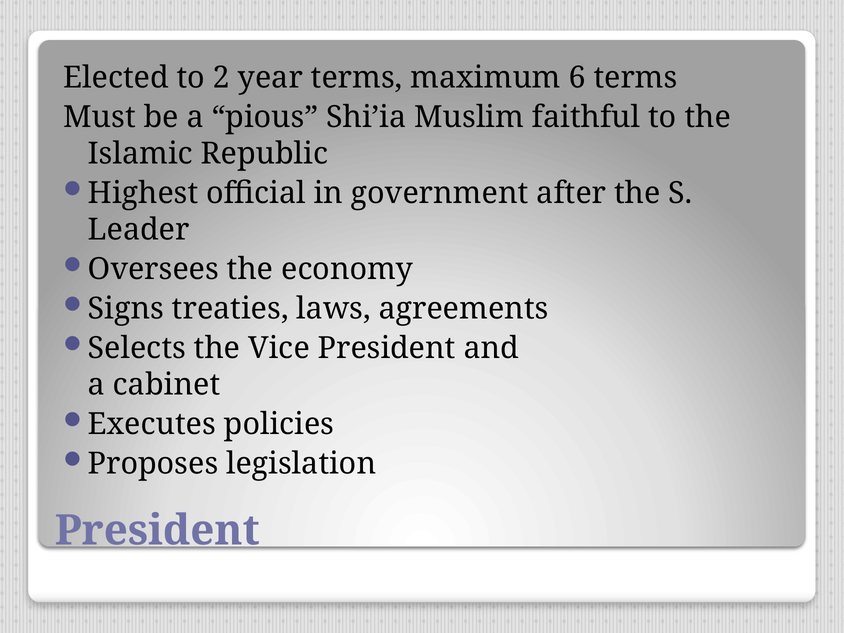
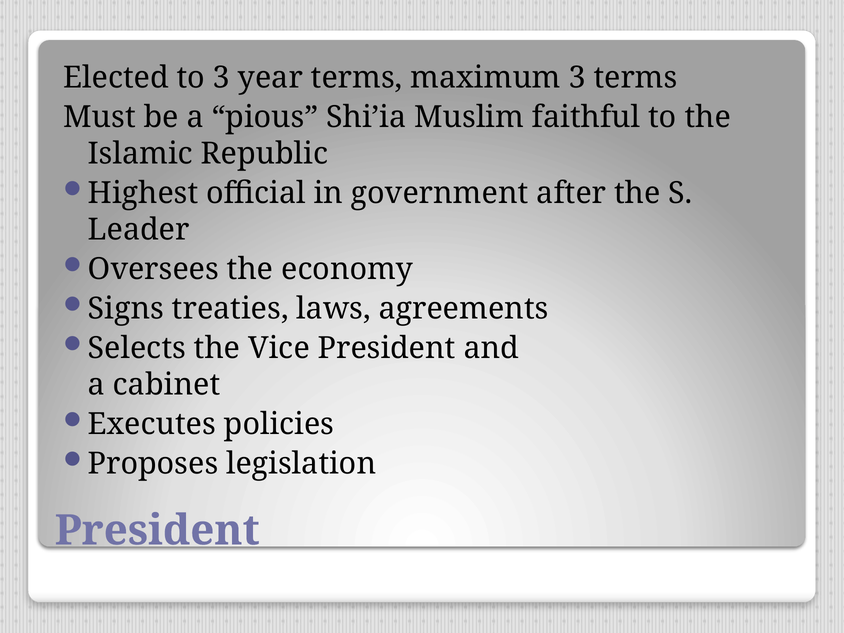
to 2: 2 -> 3
maximum 6: 6 -> 3
